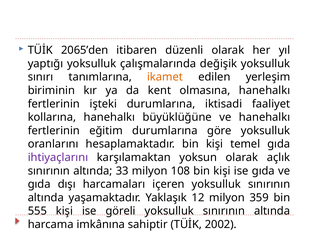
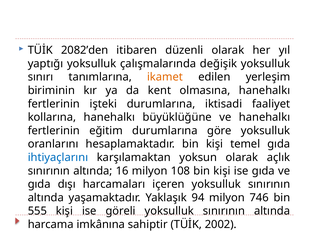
2065’den: 2065’den -> 2082’den
ihtiyaçlarını colour: purple -> blue
33: 33 -> 16
12: 12 -> 94
359: 359 -> 746
